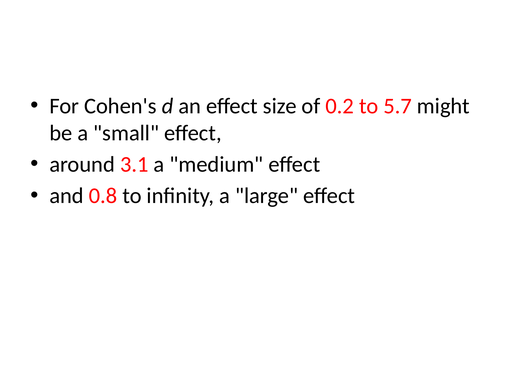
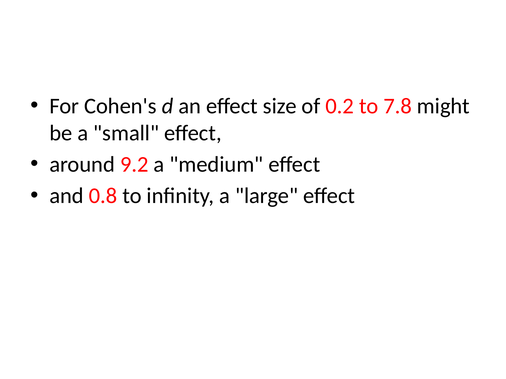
5.7: 5.7 -> 7.8
3.1: 3.1 -> 9.2
